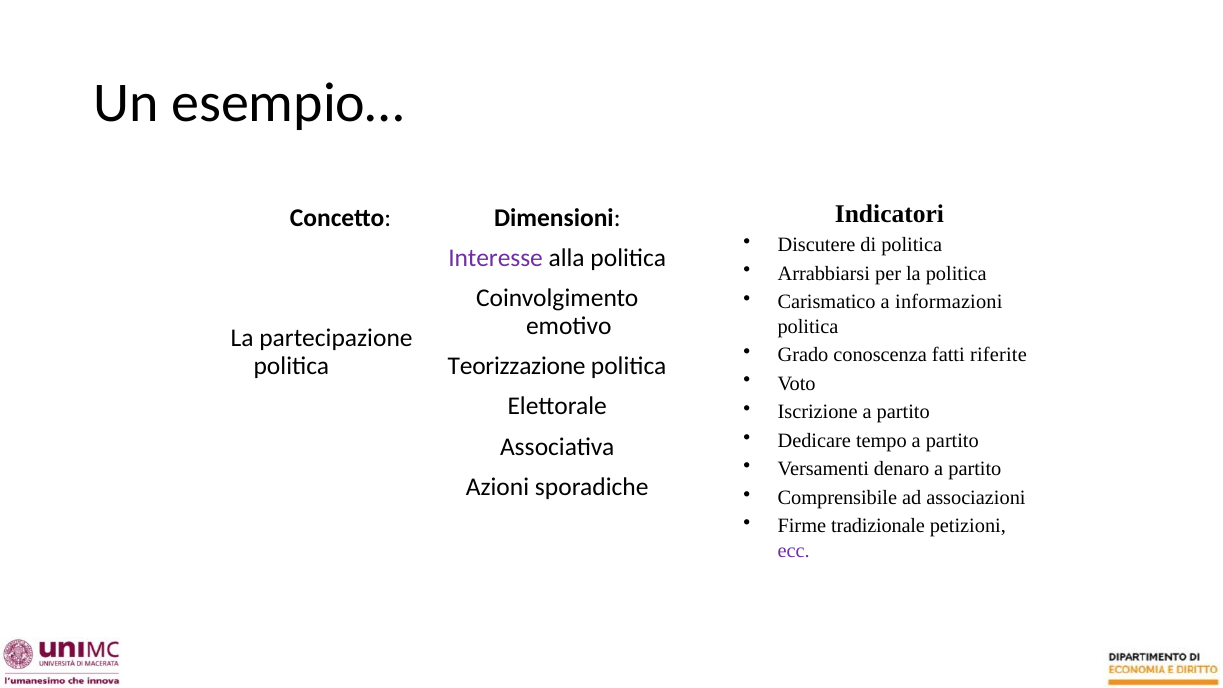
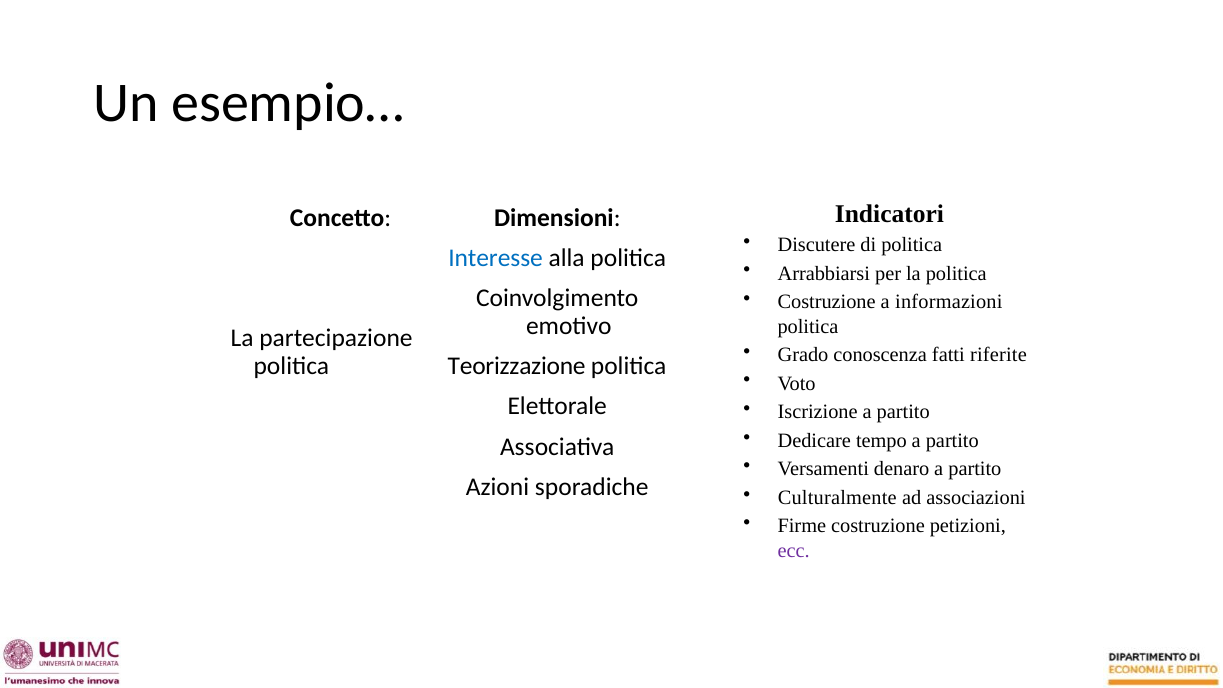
Interesse colour: purple -> blue
Carismatico at (827, 302): Carismatico -> Costruzione
Comprensibile: Comprensibile -> Culturalmente
Firme tradizionale: tradizionale -> costruzione
